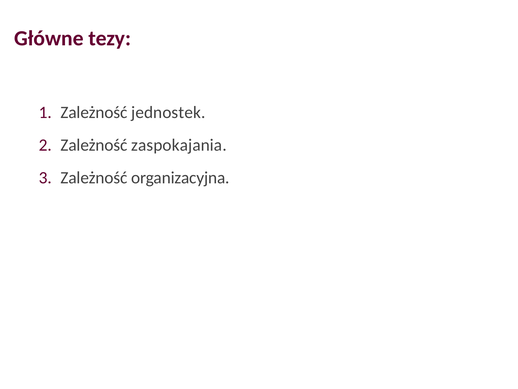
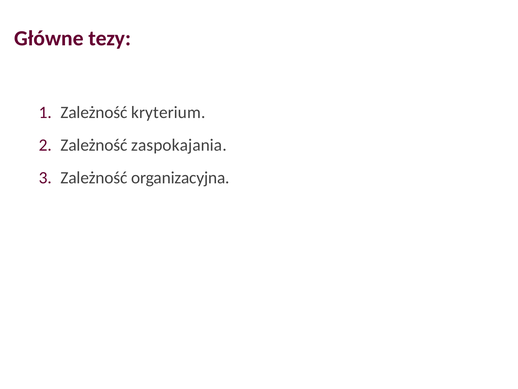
jednostek: jednostek -> kryterium
